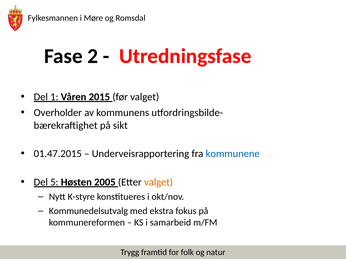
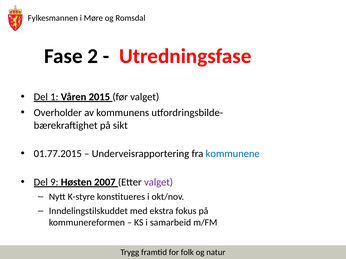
01.47.2015: 01.47.2015 -> 01.77.2015
5: 5 -> 9
2005: 2005 -> 2007
valget at (159, 182) colour: orange -> purple
Kommunedelsutvalg: Kommunedelsutvalg -> Inndelingstilskuddet
